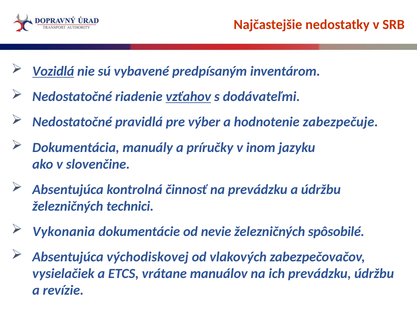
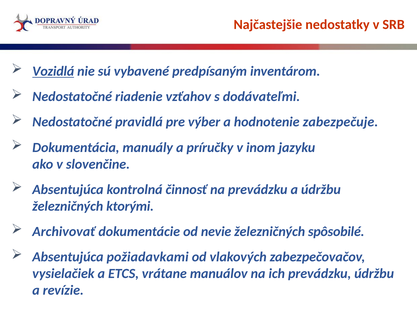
vzťahov underline: present -> none
technici: technici -> ktorými
Vykonania: Vykonania -> Archivovať
východiskovej: východiskovej -> požiadavkami
